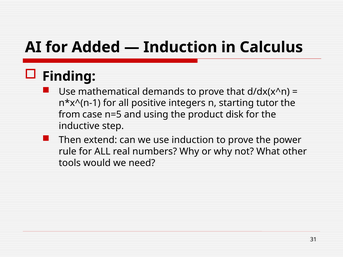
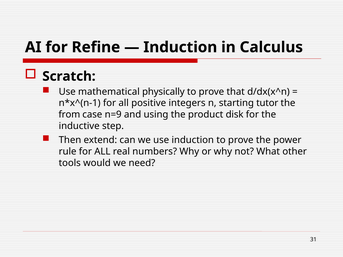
Added: Added -> Refine
Finding: Finding -> Scratch
demands: demands -> physically
n=5: n=5 -> n=9
